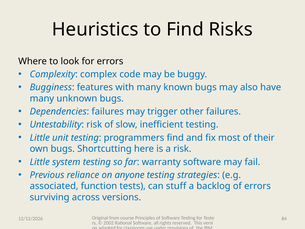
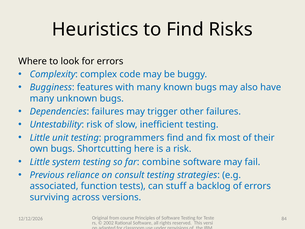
warranty: warranty -> combine
anyone: anyone -> consult
